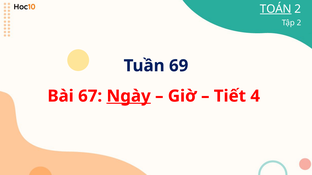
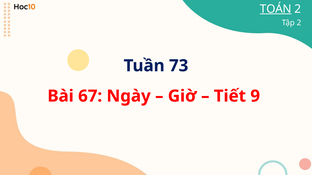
69: 69 -> 73
Ngày underline: present -> none
4: 4 -> 9
